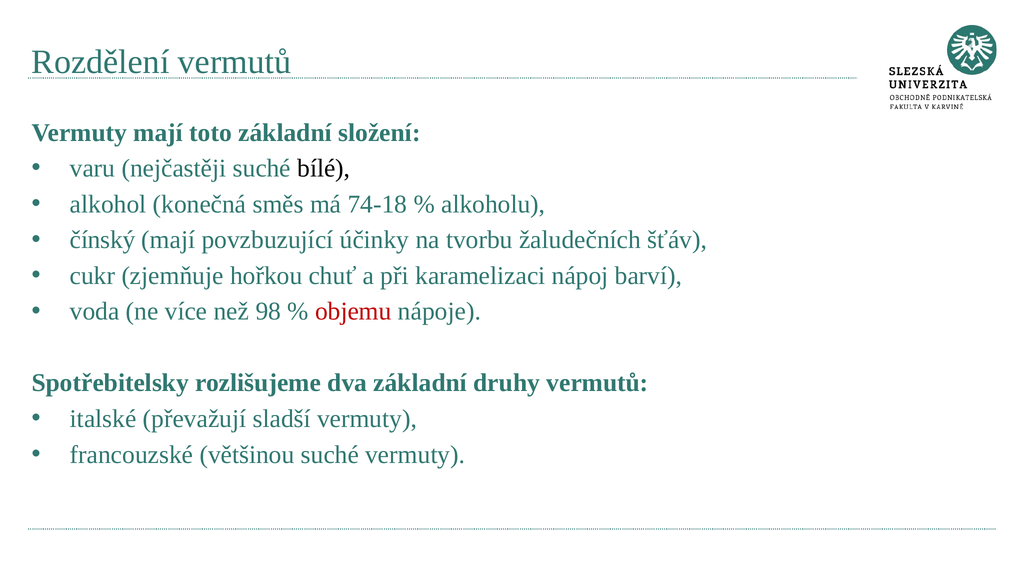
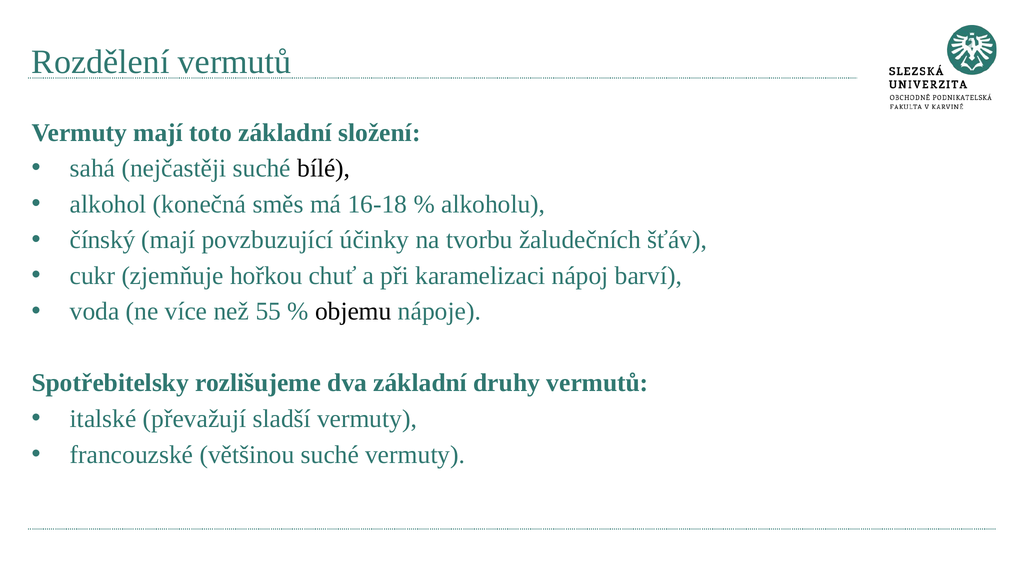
varu: varu -> sahá
74-18: 74-18 -> 16-18
98: 98 -> 55
objemu colour: red -> black
